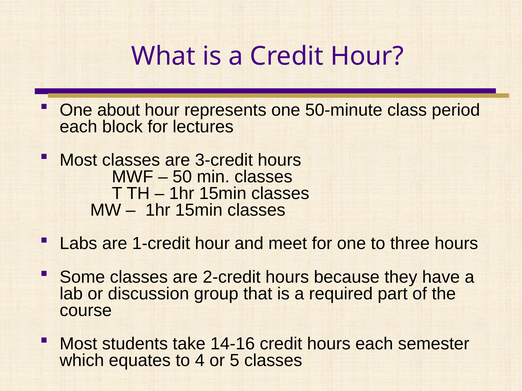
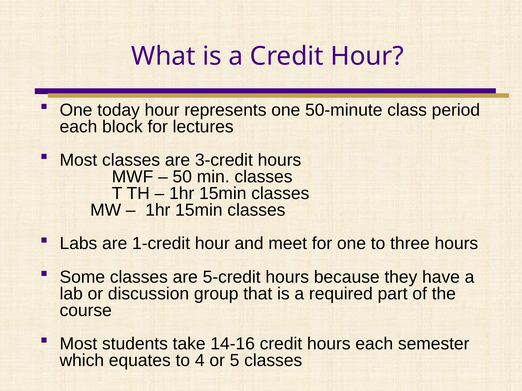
about: about -> today
2-credit: 2-credit -> 5-credit
